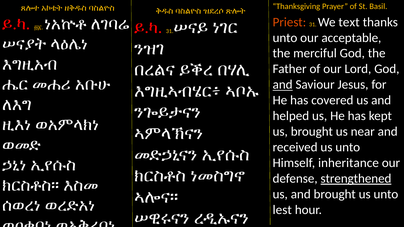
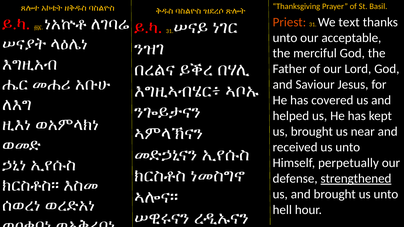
and at (283, 85) underline: present -> none
inheritance: inheritance -> perpetually
lest: lest -> hell
